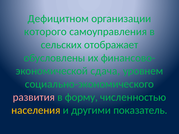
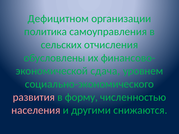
которого: которого -> политика
отображает: отображает -> отчисления
населения colour: yellow -> pink
показатель: показатель -> снижаются
